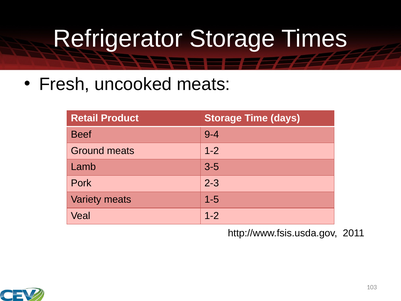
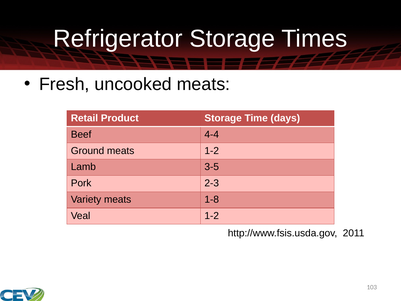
9-4: 9-4 -> 4-4
1-5: 1-5 -> 1-8
